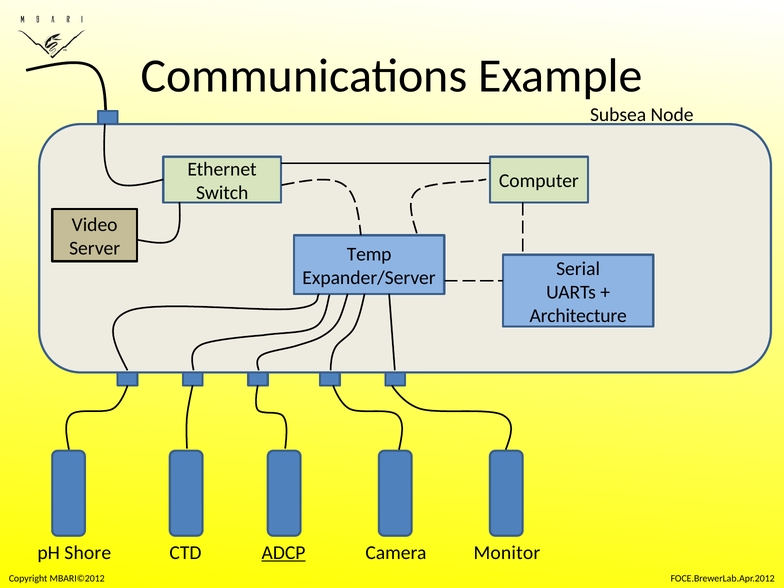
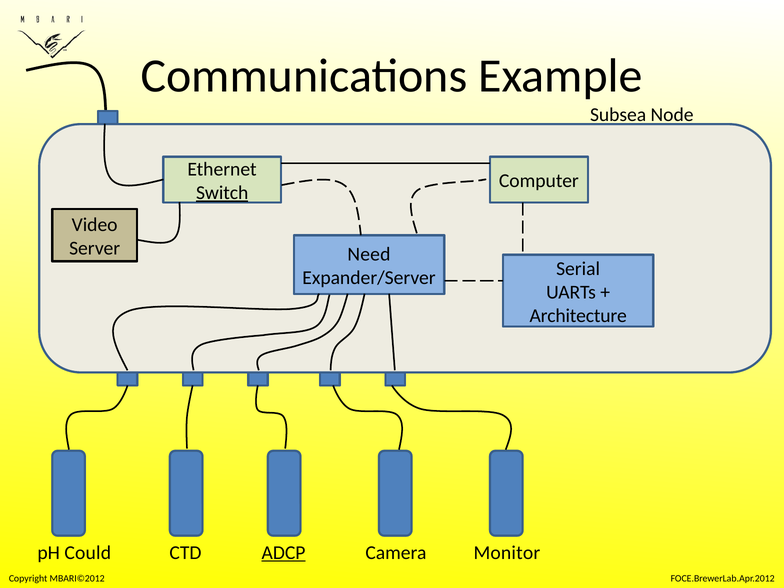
Switch underline: none -> present
Temp: Temp -> Need
Shore: Shore -> Could
